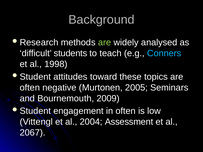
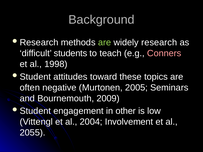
analysed: analysed -> research
Conners colour: light blue -> pink
in often: often -> other
Assessment: Assessment -> Involvement
2067: 2067 -> 2055
